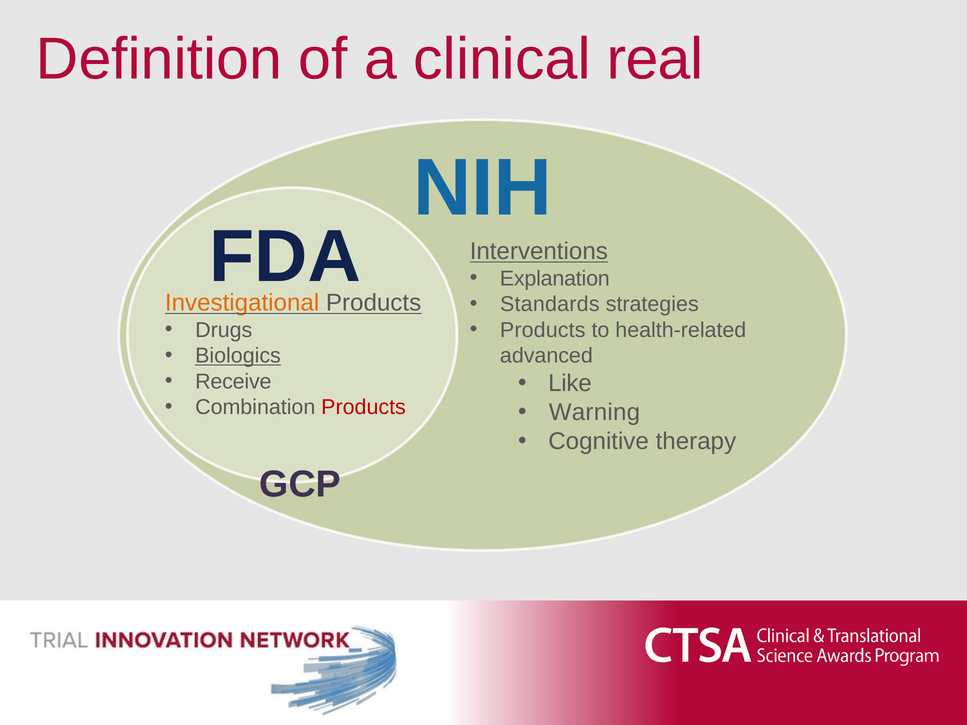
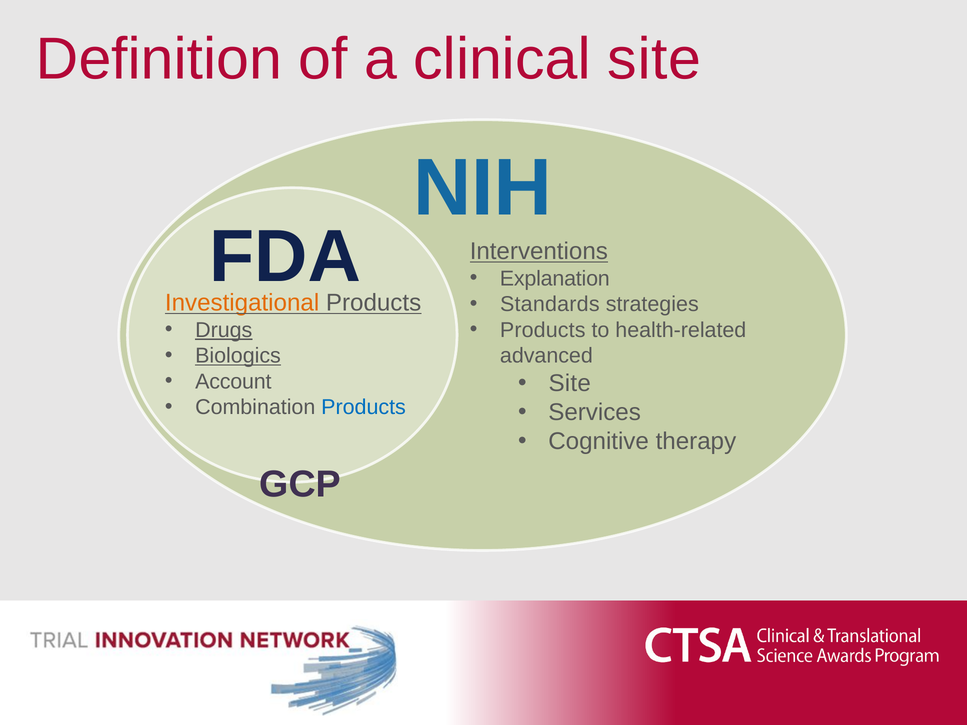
clinical real: real -> site
Drugs underline: none -> present
Receive: Receive -> Account
Like at (570, 384): Like -> Site
Products at (364, 408) colour: red -> blue
Warning: Warning -> Services
